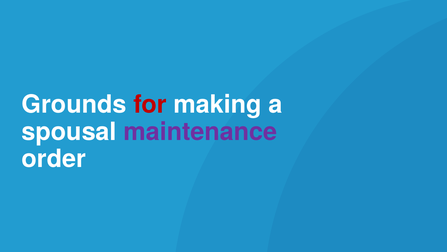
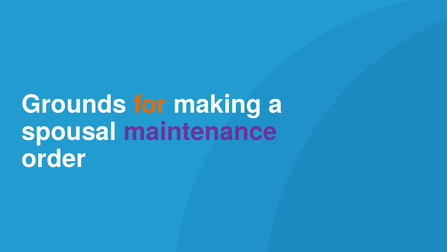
for colour: red -> orange
